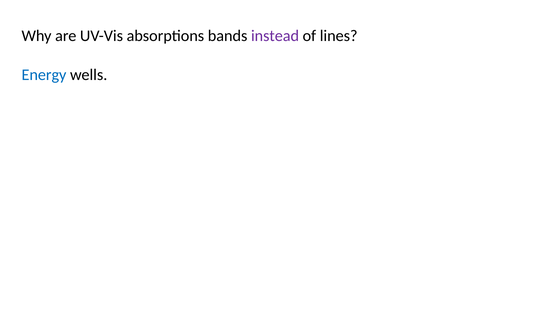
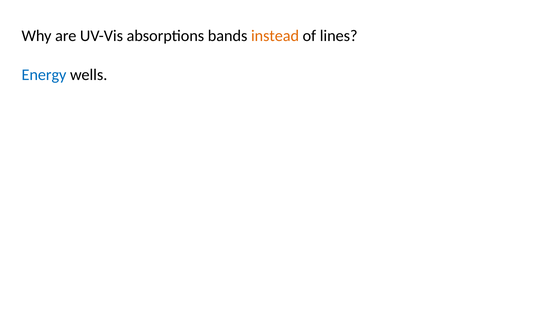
instead colour: purple -> orange
